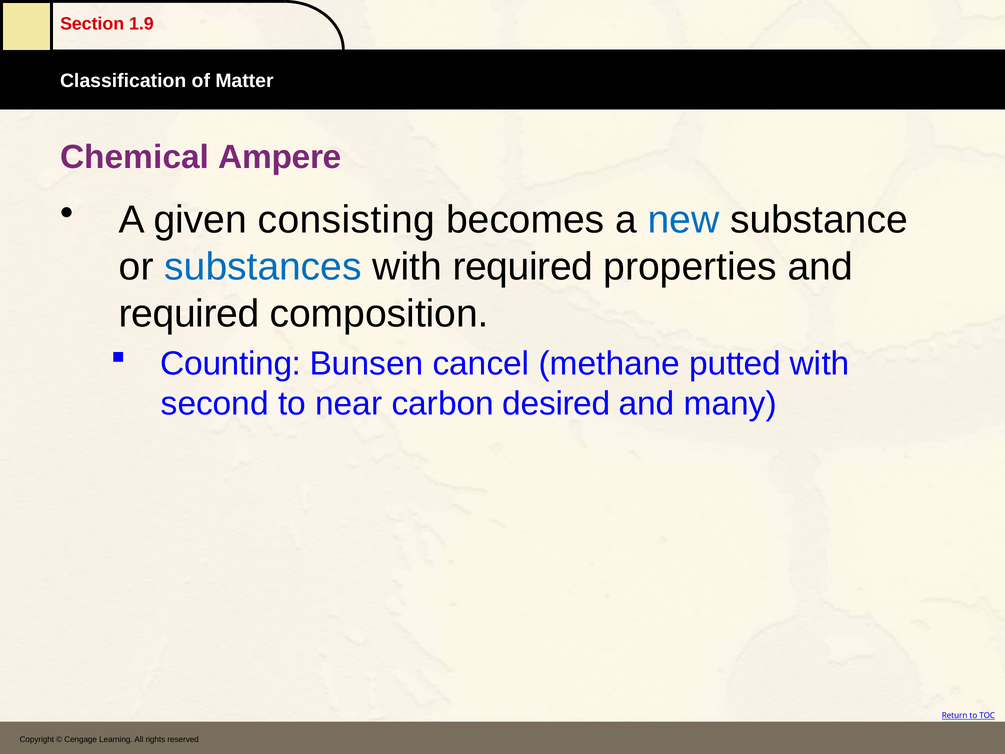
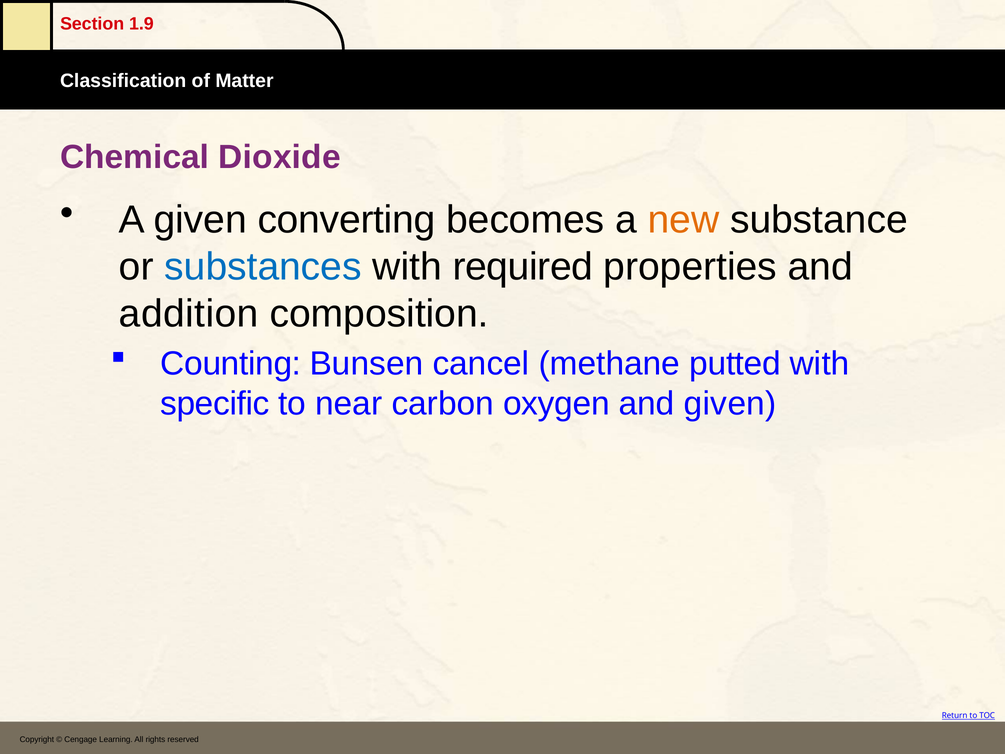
Ampere: Ampere -> Dioxide
consisting: consisting -> converting
new colour: blue -> orange
required at (189, 314): required -> addition
second: second -> specific
desired: desired -> oxygen
and many: many -> given
